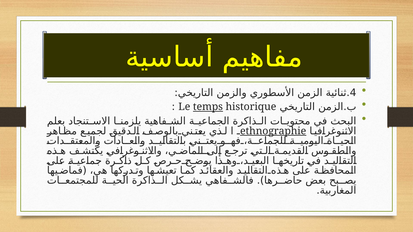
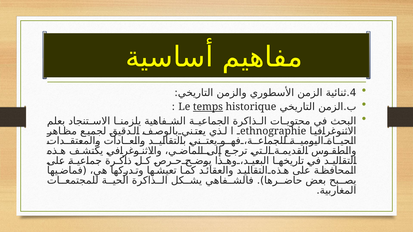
ethnographie underline: present -> none
